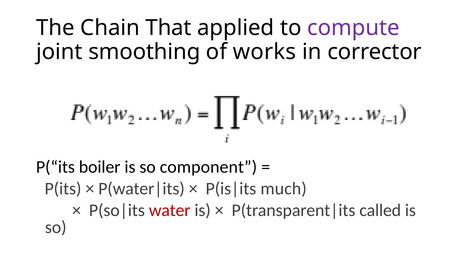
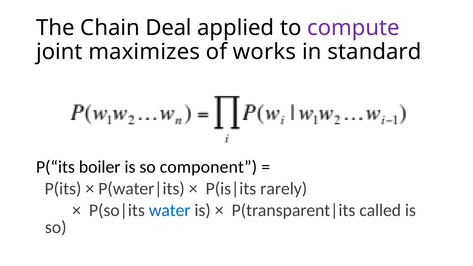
That: That -> Deal
smoothing: smoothing -> maximizes
corrector: corrector -> standard
much: much -> rarely
water colour: red -> blue
